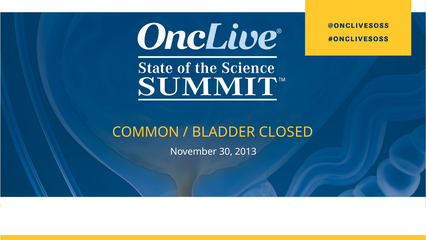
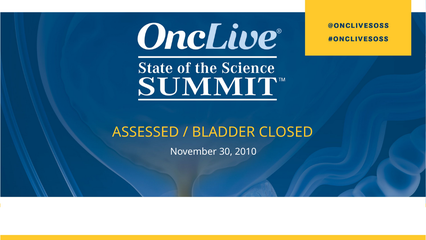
COMMON: COMMON -> ASSESSED
2013: 2013 -> 2010
